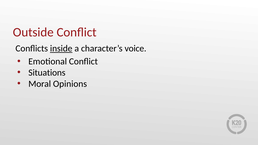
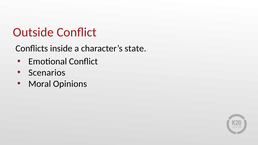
inside underline: present -> none
voice: voice -> state
Situations: Situations -> Scenarios
